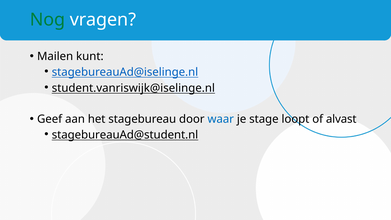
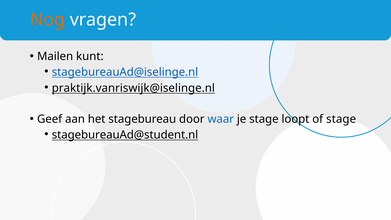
Nog colour: green -> orange
student.vanriswijk@iselinge.nl: student.vanriswijk@iselinge.nl -> praktijk.vanriswijk@iselinge.nl
of alvast: alvast -> stage
